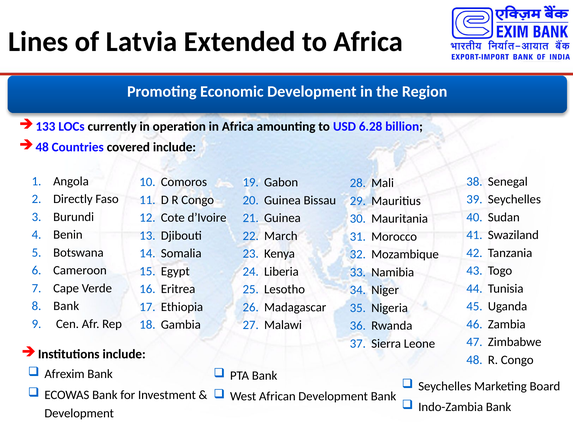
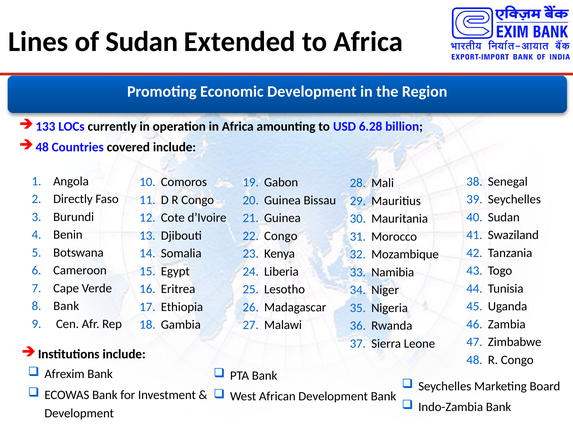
of Latvia: Latvia -> Sudan
March at (281, 236): March -> Congo
